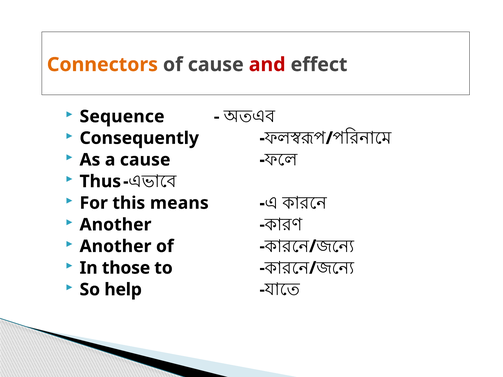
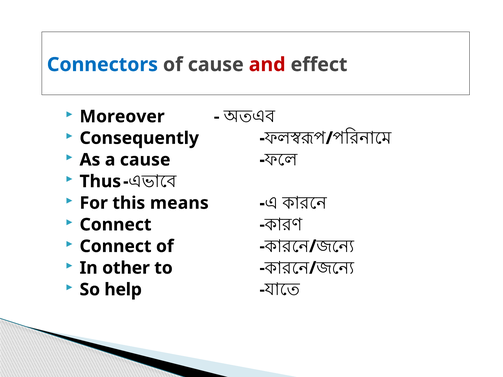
Connectors colour: orange -> blue
Sequence: Sequence -> Moreover
Another at (116, 225): Another -> Connect
Another at (116, 246): Another -> Connect
those: those -> other
